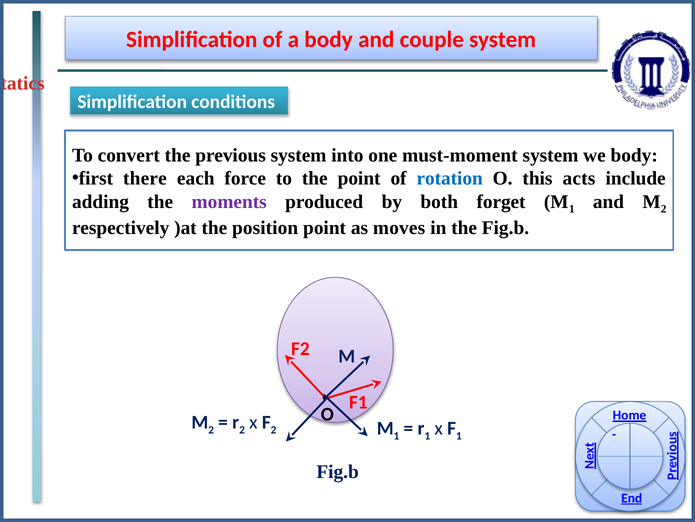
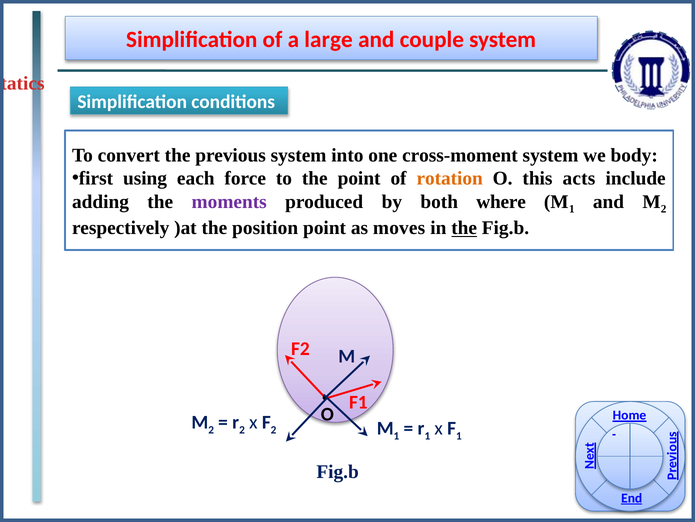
a body: body -> large
must-moment: must-moment -> cross-moment
there: there -> using
rotation colour: blue -> orange
forget: forget -> where
the at (464, 228) underline: none -> present
